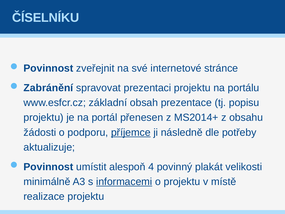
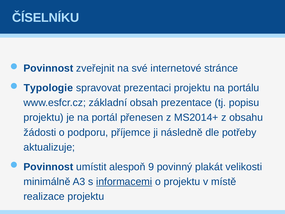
Zabránění: Zabránění -> Typologie
příjemce underline: present -> none
4: 4 -> 9
